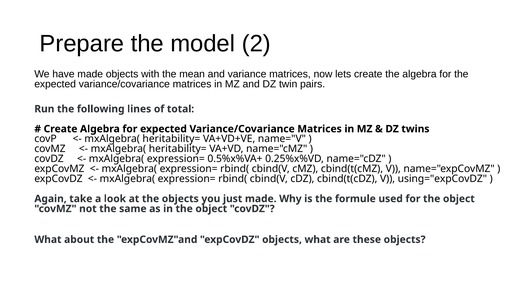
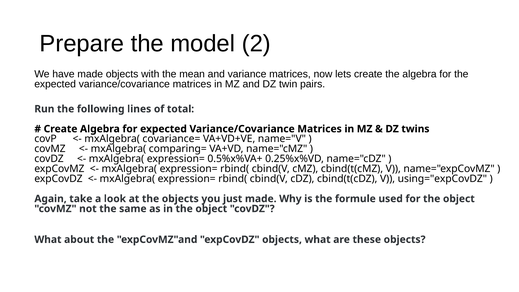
heritability= at (171, 139): heritability= -> covariance=
heritability= at (178, 149): heritability= -> comparing=
